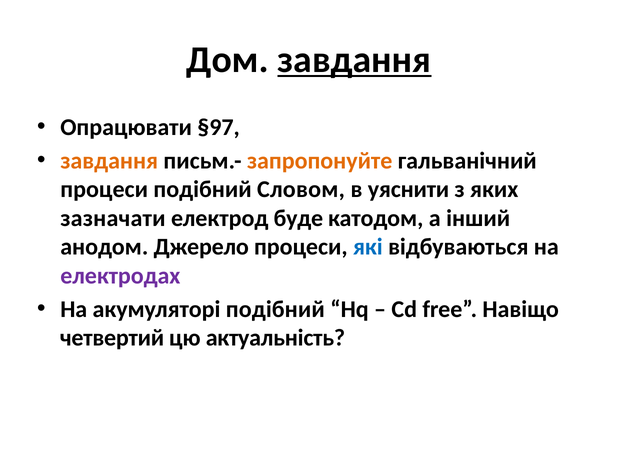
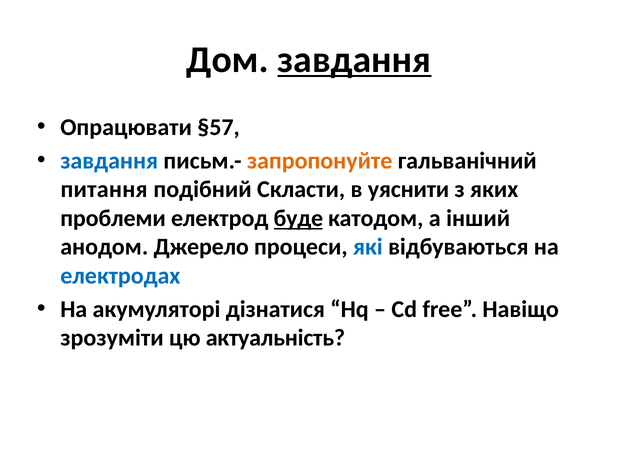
§97: §97 -> §57
завдання at (109, 161) colour: orange -> blue
процеси at (104, 190): процеси -> питання
Словом: Словом -> Скласти
зазначати: зазначати -> проблеми
буде underline: none -> present
електродах colour: purple -> blue
акумуляторі подібний: подібний -> дізнатися
четвертий: четвертий -> зрозуміти
